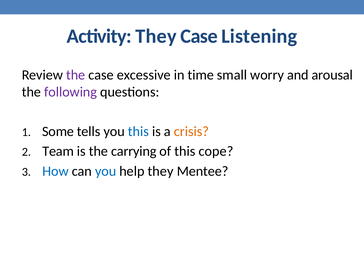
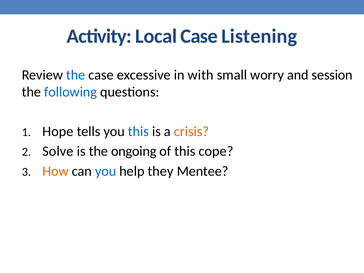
Activity They: They -> Local
the at (76, 75) colour: purple -> blue
time: time -> with
arousal: arousal -> session
following colour: purple -> blue
Some: Some -> Hope
Team: Team -> Solve
carrying: carrying -> ongoing
How colour: blue -> orange
